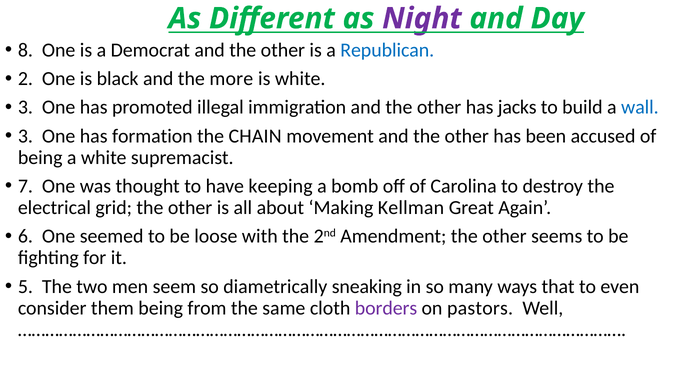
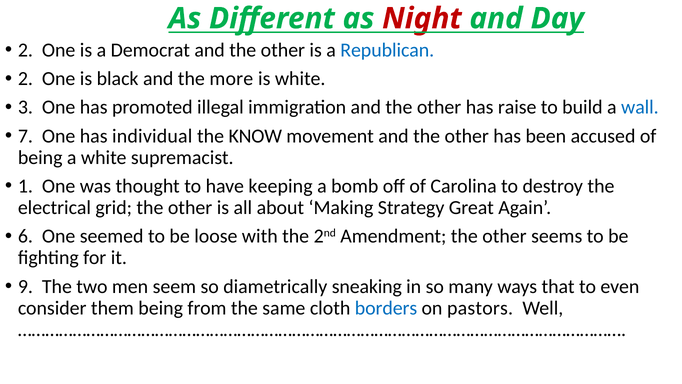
Night colour: purple -> red
8 at (25, 50): 8 -> 2
jacks: jacks -> raise
3 at (25, 136): 3 -> 7
formation: formation -> individual
CHAIN: CHAIN -> KNOW
7: 7 -> 1
Kellman: Kellman -> Strategy
5: 5 -> 9
borders colour: purple -> blue
